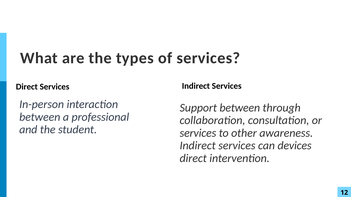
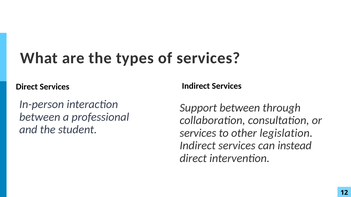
awareness: awareness -> legislation
devices: devices -> instead
